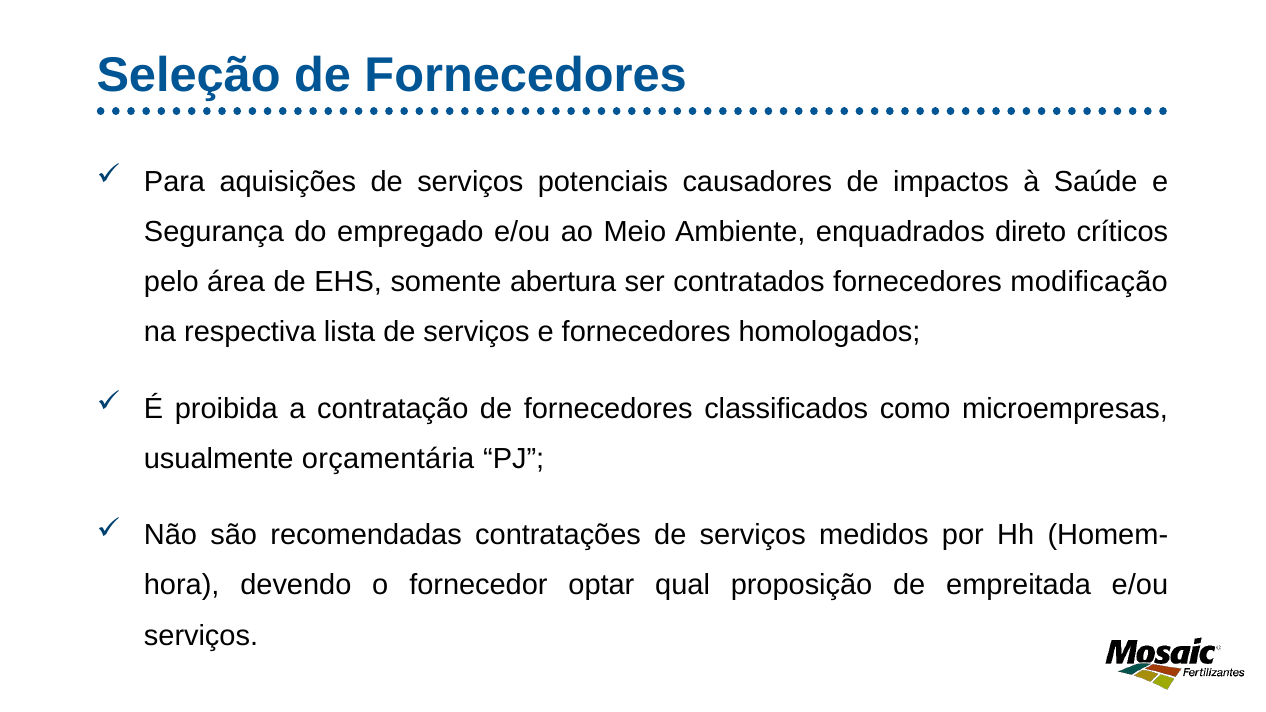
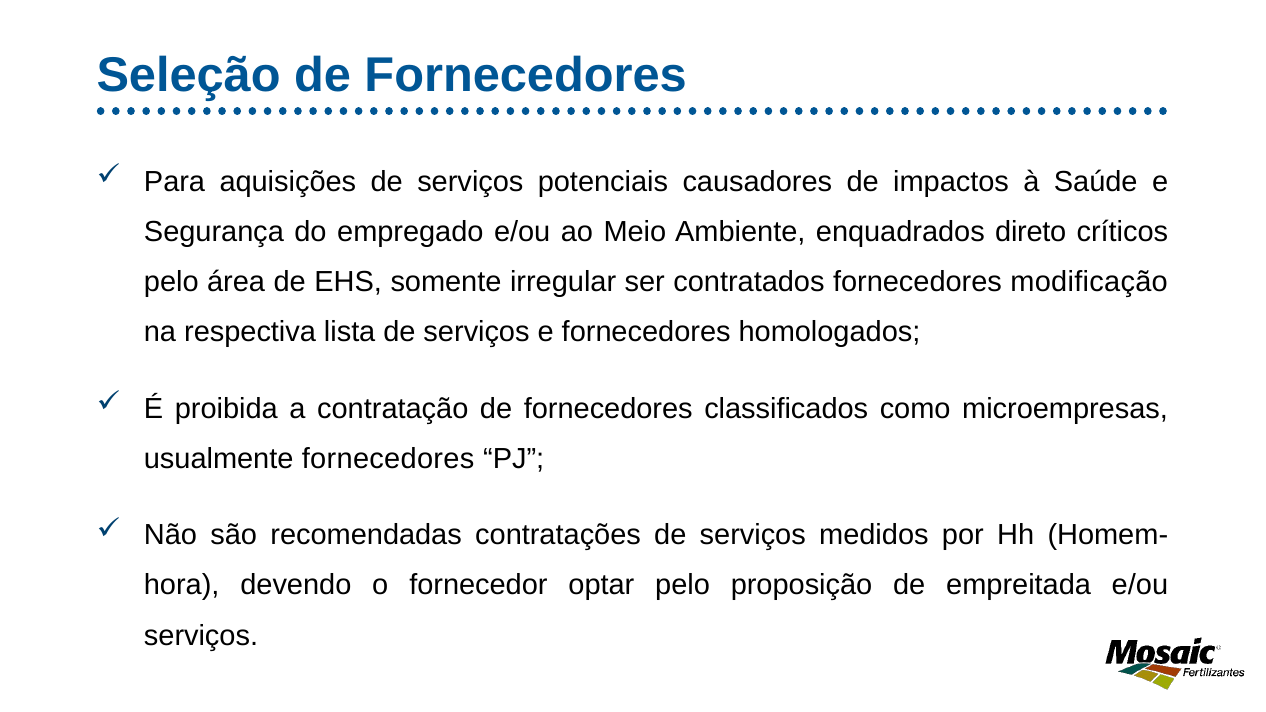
abertura: abertura -> irregular
usualmente orçamentária: orçamentária -> fornecedores
optar qual: qual -> pelo
